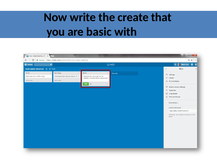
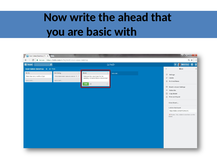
create: create -> ahead
